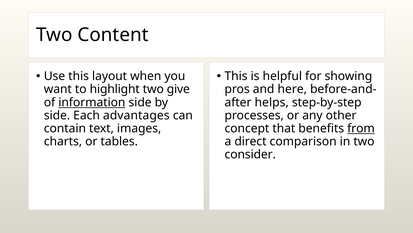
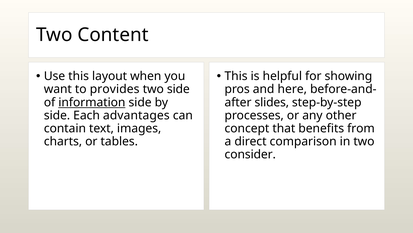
highlight: highlight -> provides
two give: give -> side
helps: helps -> slides
from underline: present -> none
